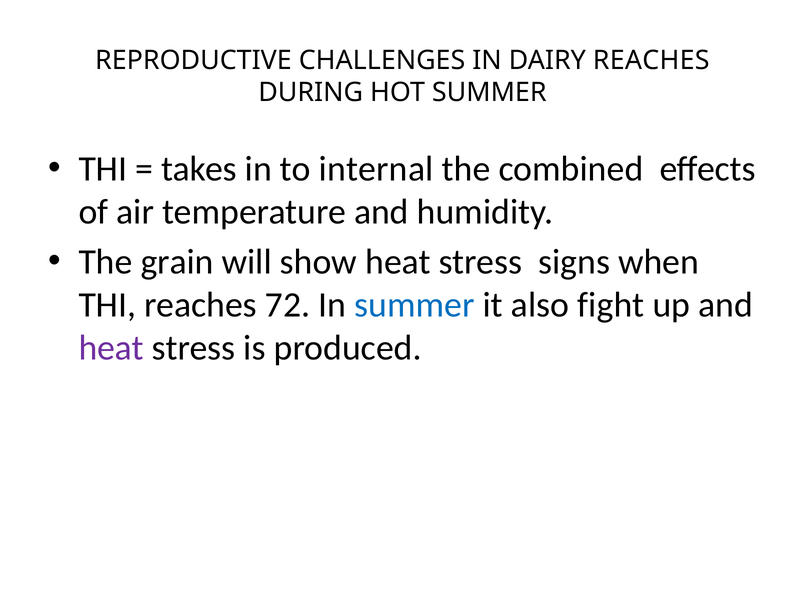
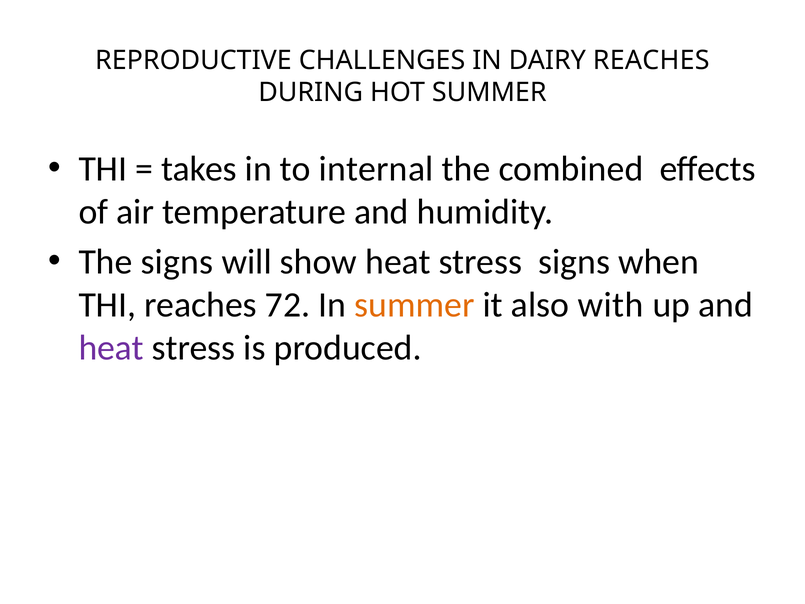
The grain: grain -> signs
summer at (414, 305) colour: blue -> orange
fight: fight -> with
